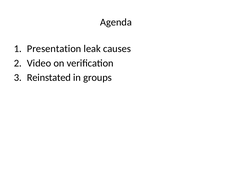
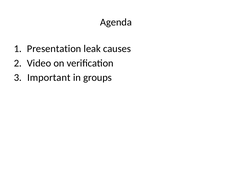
Reinstated: Reinstated -> Important
